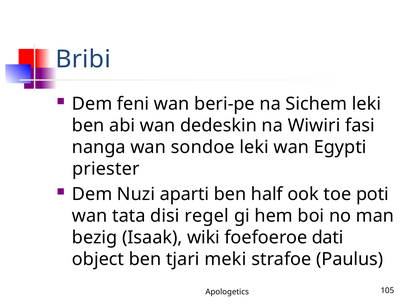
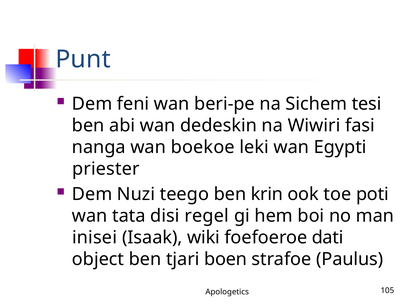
Bribi: Bribi -> Punt
Sichem leki: leki -> tesi
sondoe: sondoe -> boekoe
aparti: aparti -> teego
half: half -> krin
bezig: bezig -> inisei
meki: meki -> boen
